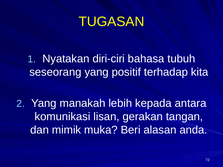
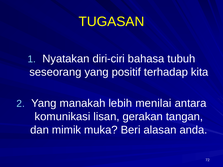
kepada: kepada -> menilai
